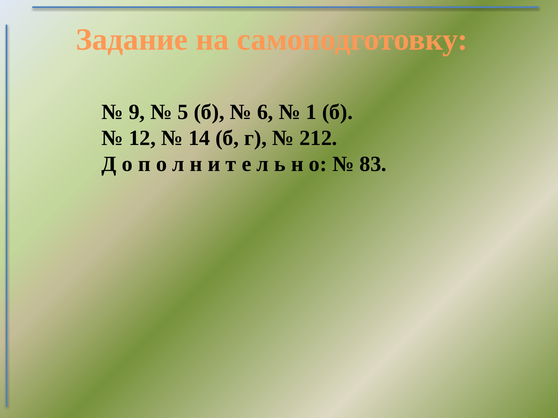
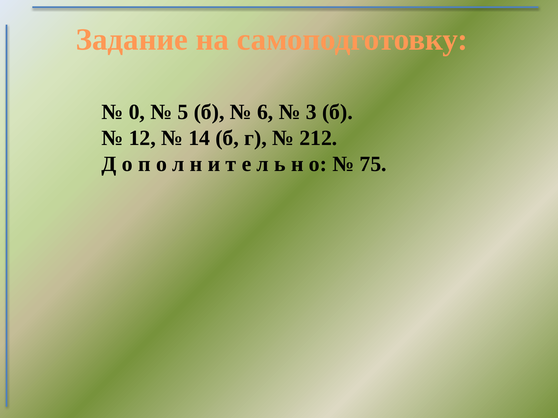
9: 9 -> 0
1: 1 -> 3
83: 83 -> 75
